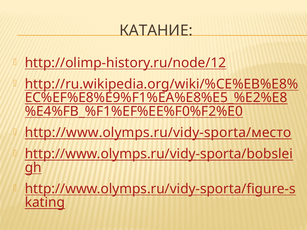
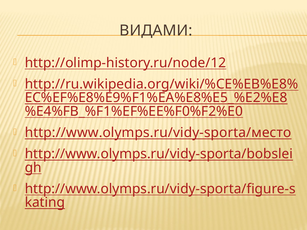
КАТАНИЕ: КАТАНИЕ -> ВИДАМИ
